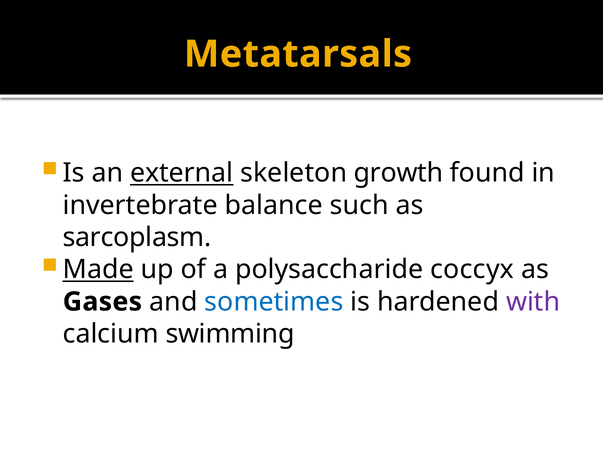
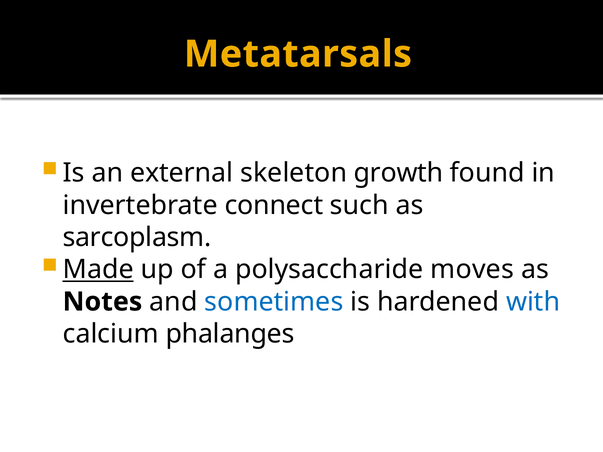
external underline: present -> none
balance: balance -> connect
coccyx: coccyx -> moves
Gases: Gases -> Notes
with colour: purple -> blue
swimming: swimming -> phalanges
